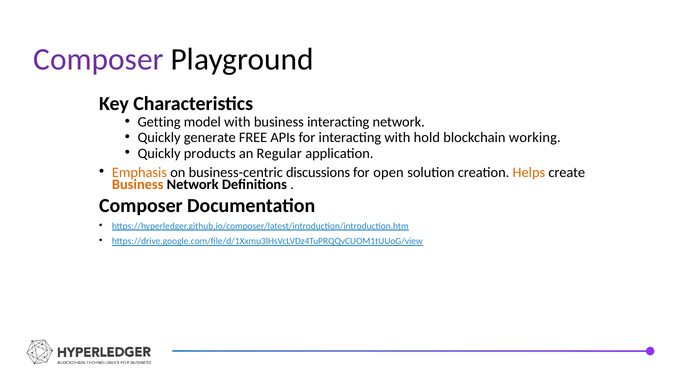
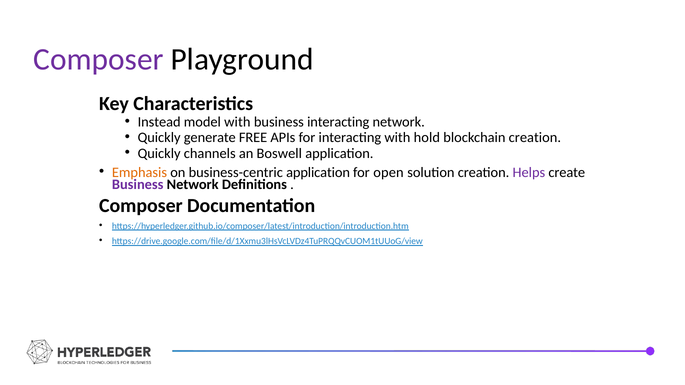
Getting: Getting -> Instead
blockchain working: working -> creation
products: products -> channels
Regular: Regular -> Boswell
business-centric discussions: discussions -> application
Helps colour: orange -> purple
Business at (138, 185) colour: orange -> purple
